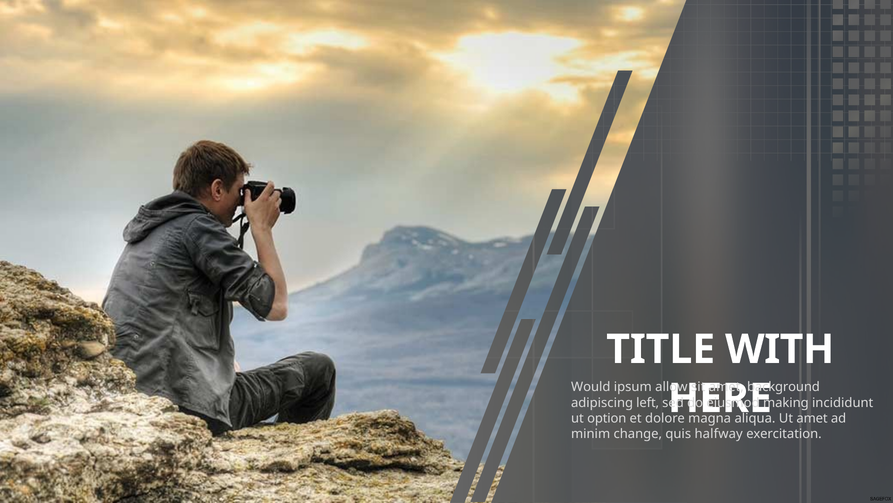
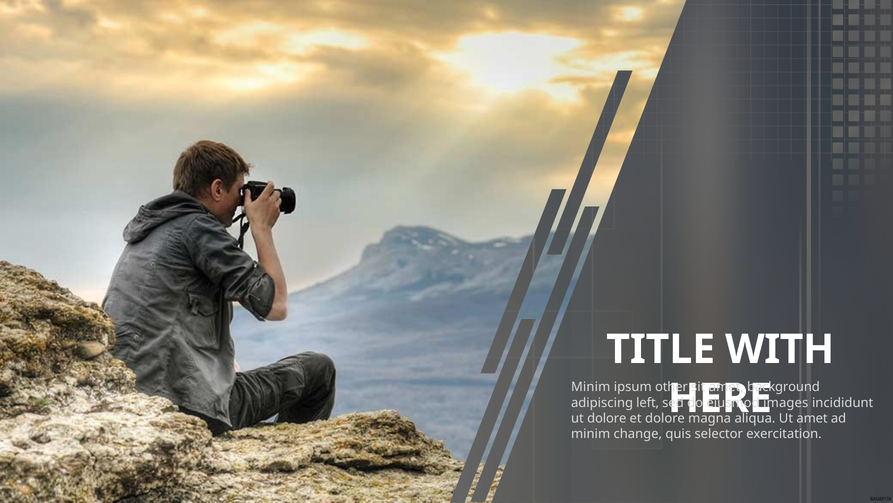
Would at (591, 387): Would -> Minim
allow: allow -> other
making: making -> images
ut option: option -> dolore
halfway: halfway -> selector
